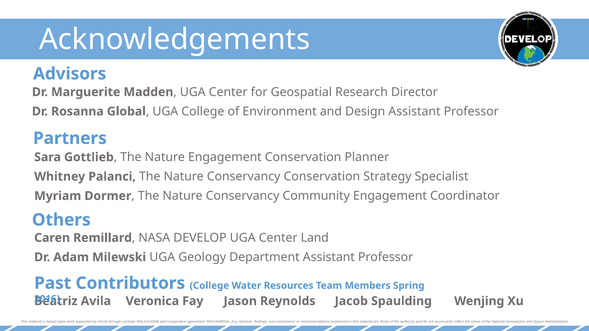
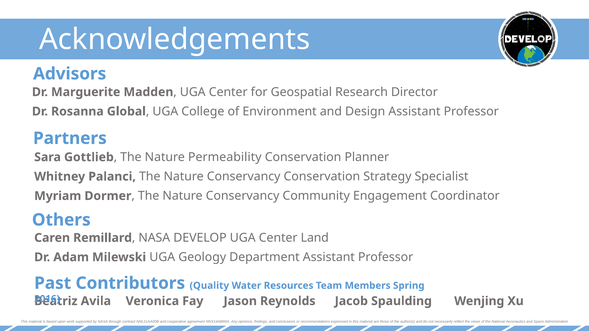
Nature Engagement: Engagement -> Permeability
Contributors College: College -> Quality
